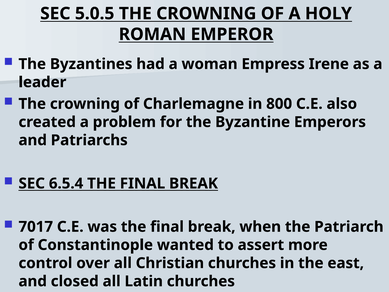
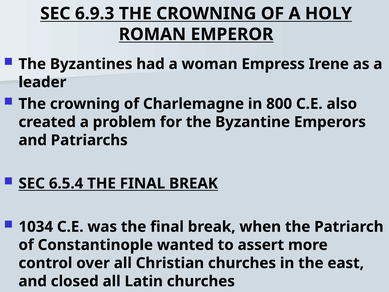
5.0.5: 5.0.5 -> 6.9.3
7017: 7017 -> 1034
